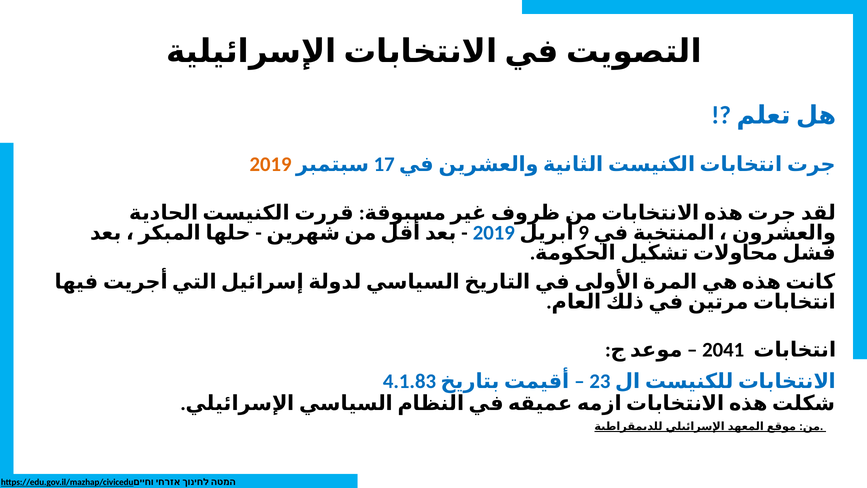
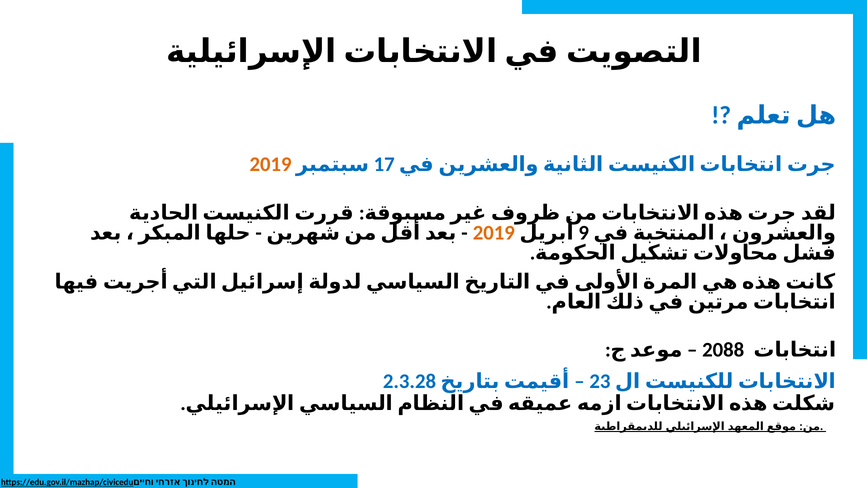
2019 at (494, 233) colour: blue -> orange
2041: 2041 -> 2088
4.1.83: 4.1.83 -> 2.3.28
